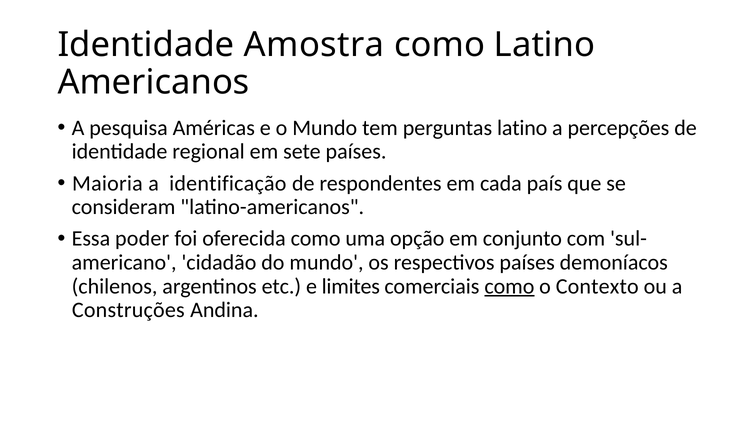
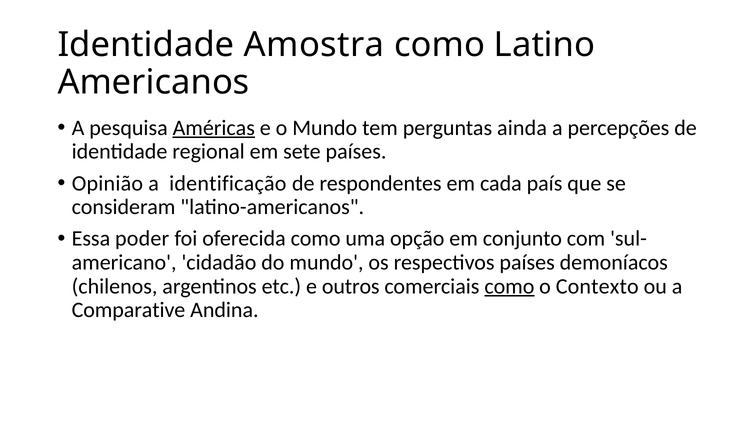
Américas underline: none -> present
perguntas latino: latino -> ainda
Maioria: Maioria -> Opinião
limites: limites -> outros
Construções: Construções -> Comparative
